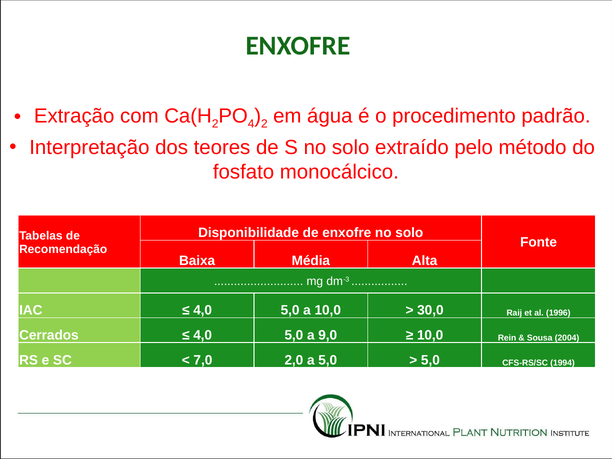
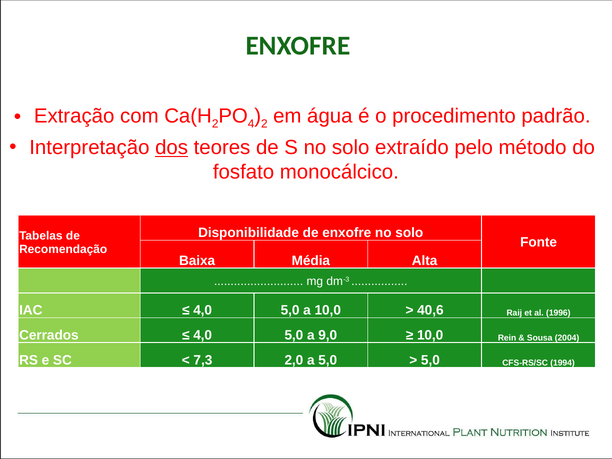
dos at (172, 148) underline: none -> present
30,0: 30,0 -> 40,6
7,0: 7,0 -> 7,3
